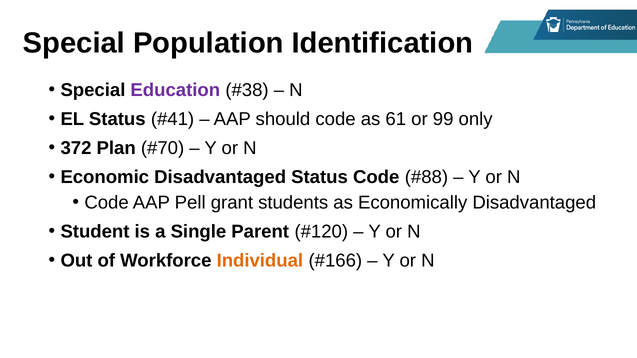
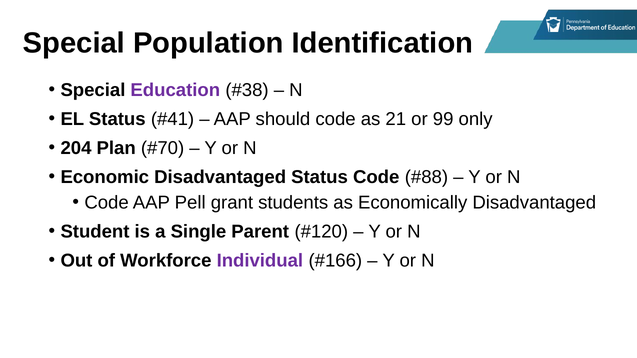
61: 61 -> 21
372: 372 -> 204
Individual colour: orange -> purple
